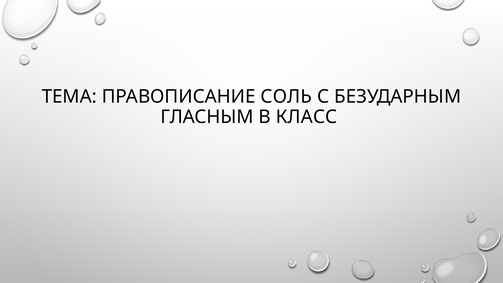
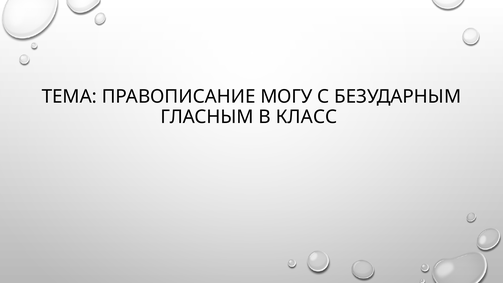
СОЛЬ: СОЛЬ -> МОГУ
